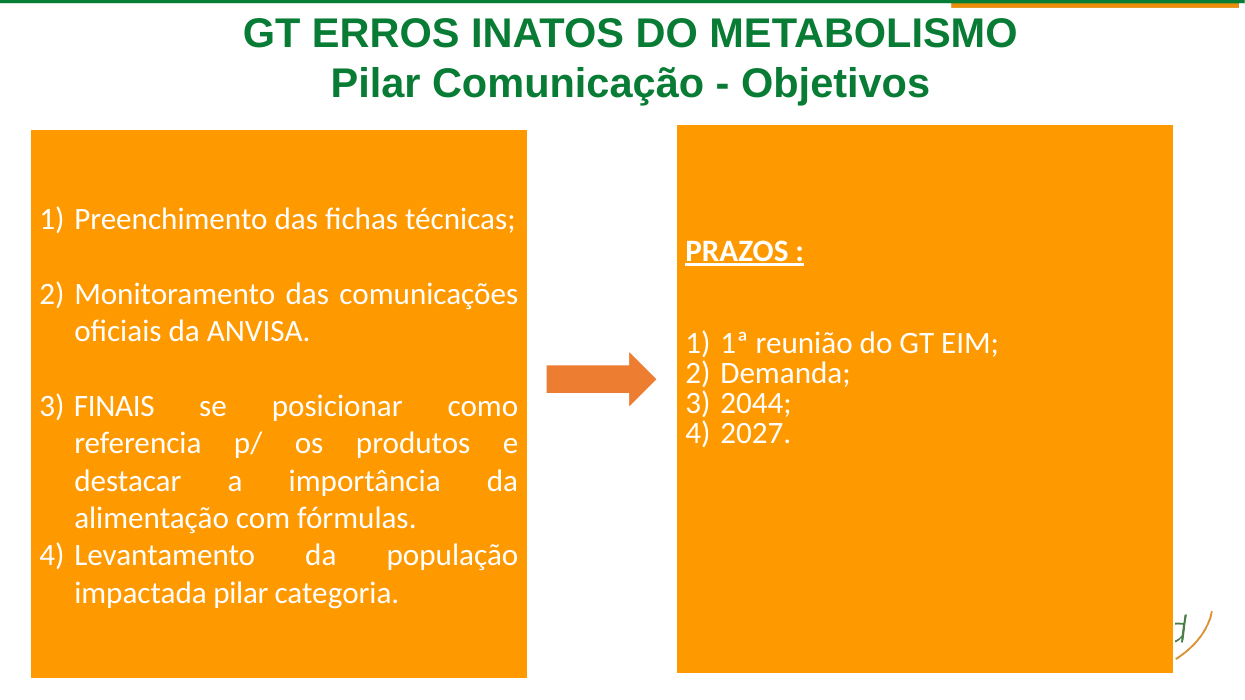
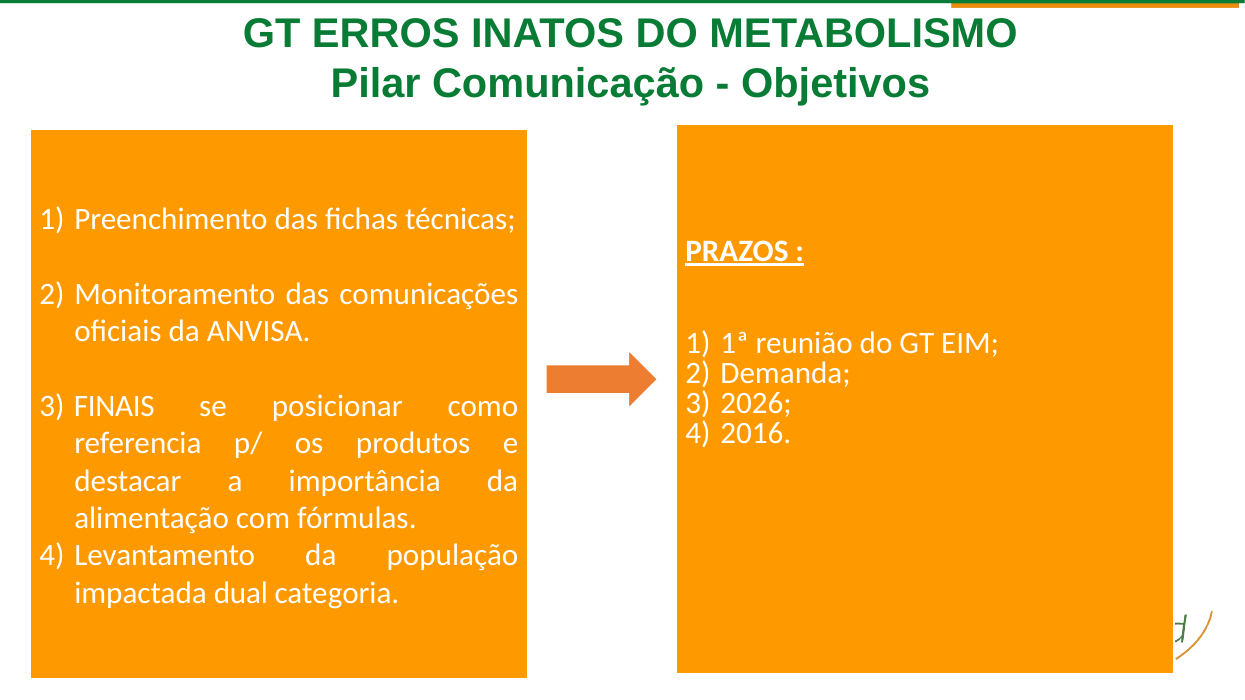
2044: 2044 -> 2026
2027: 2027 -> 2016
impactada pilar: pilar -> dual
